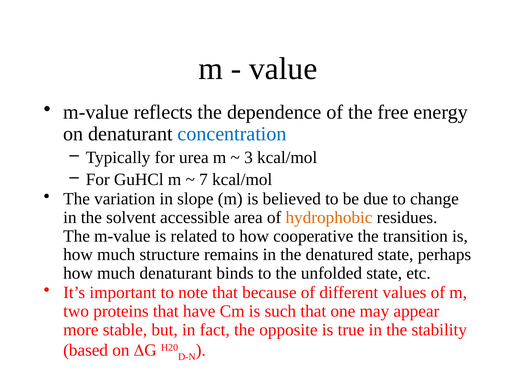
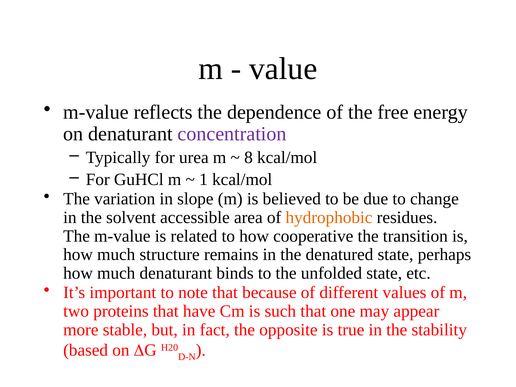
concentration colour: blue -> purple
3: 3 -> 8
7: 7 -> 1
